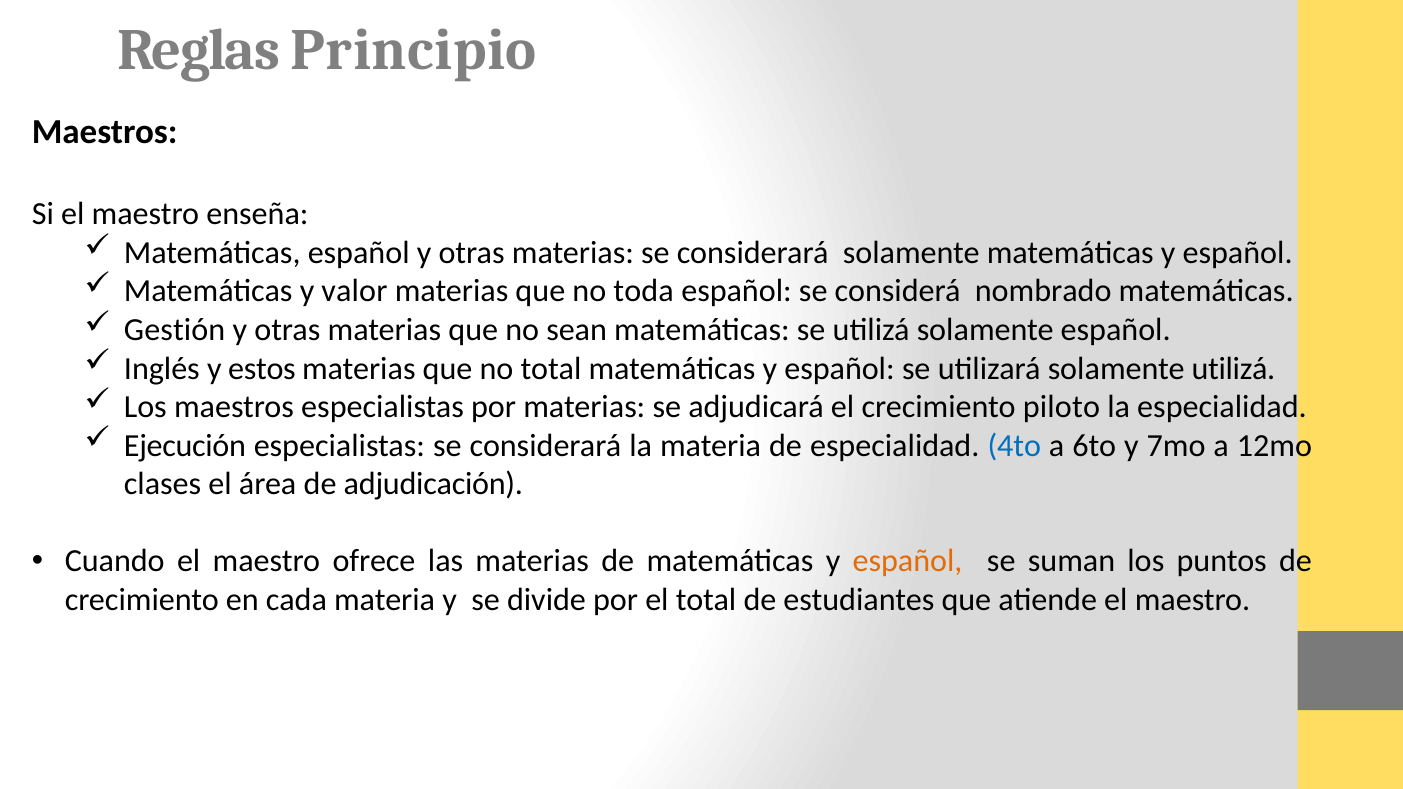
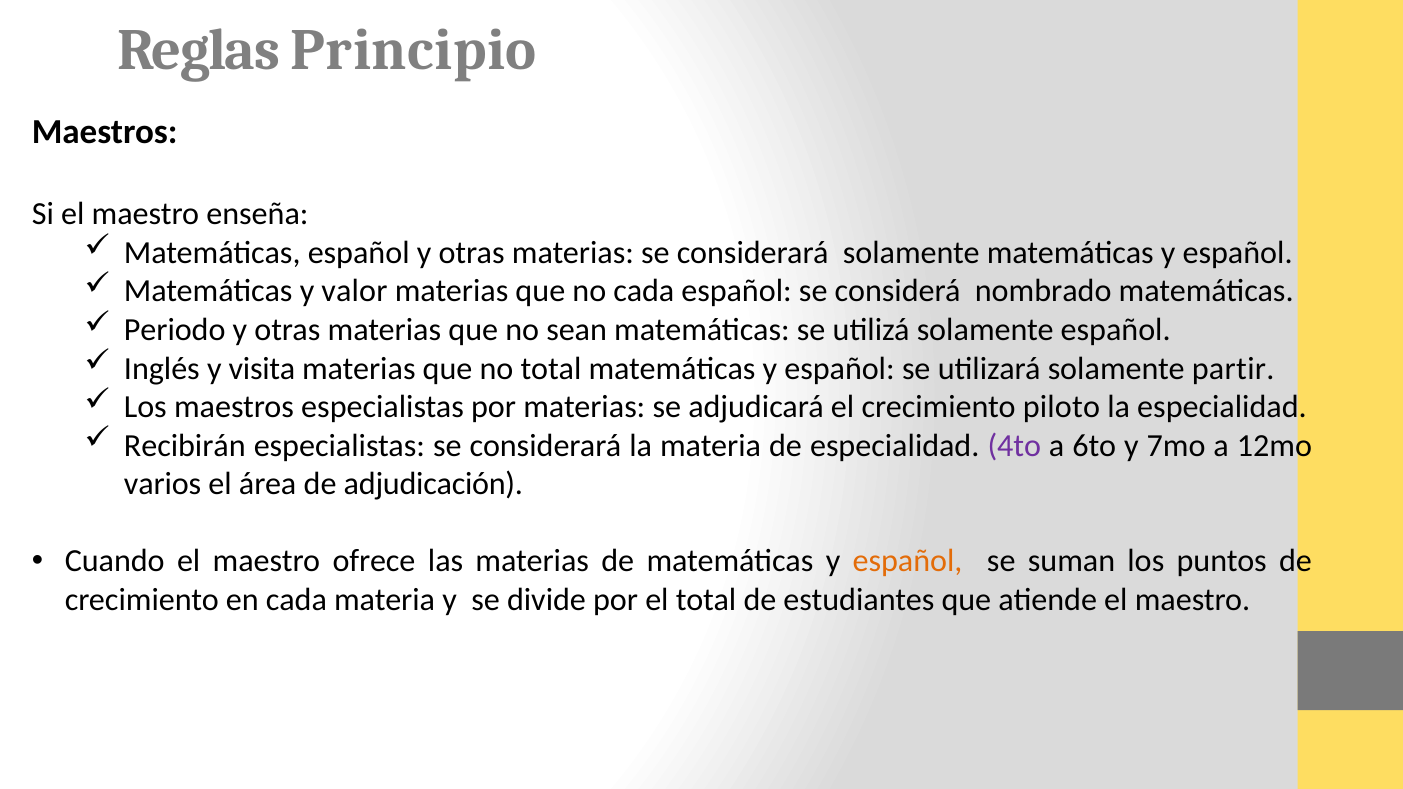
no toda: toda -> cada
Gestión: Gestión -> Periodo
estos: estos -> visita
solamente utilizá: utilizá -> partir
Ejecución: Ejecución -> Recibirán
4to colour: blue -> purple
clases: clases -> varios
